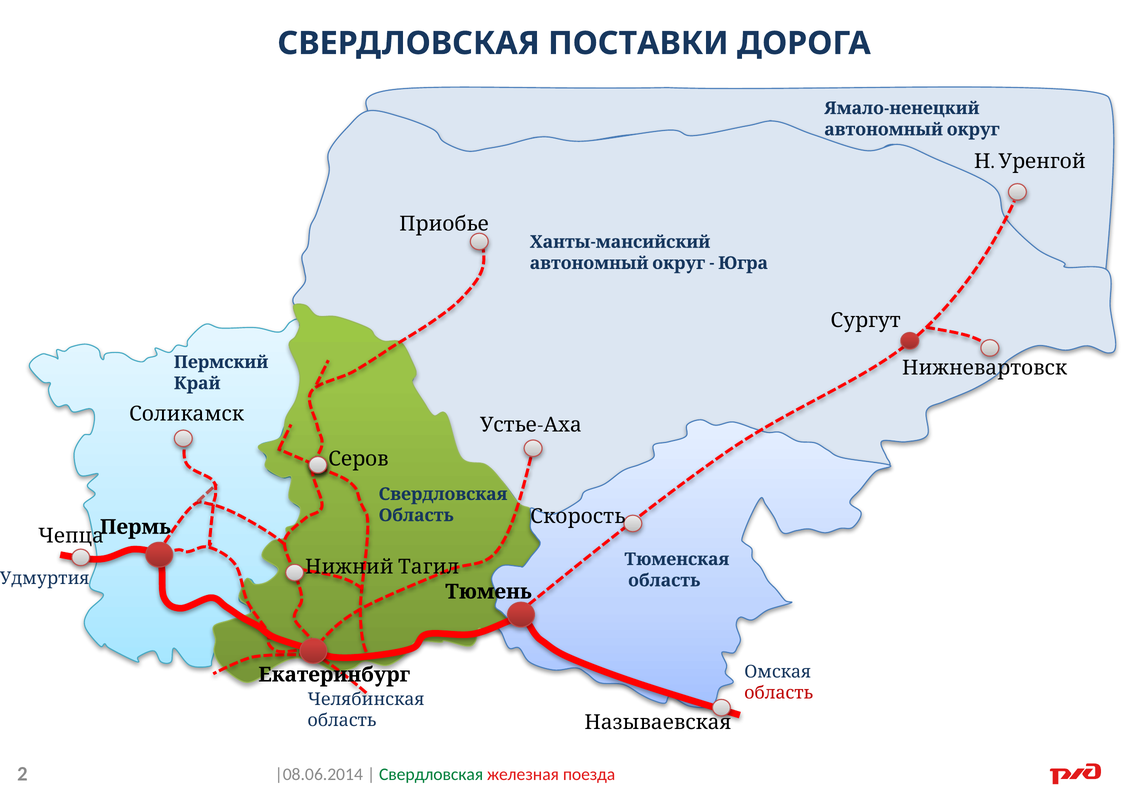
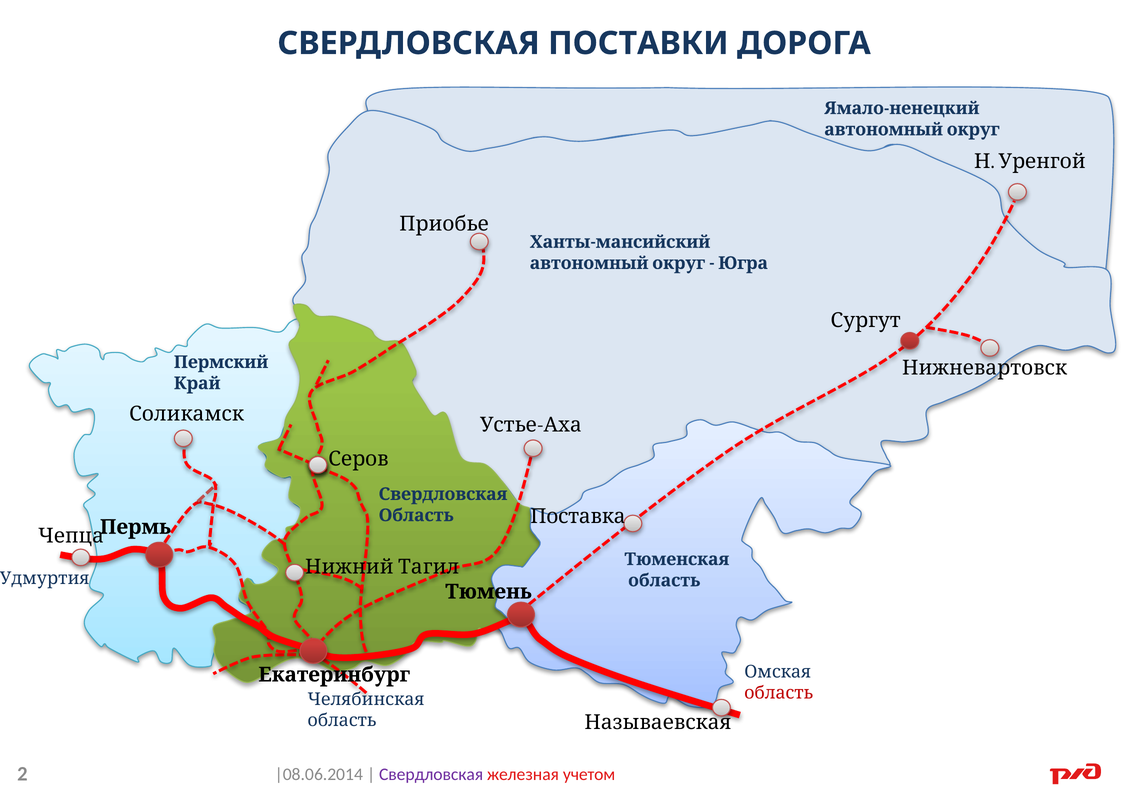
Скорость: Скорость -> Поставка
Свердловская at (431, 775) colour: green -> purple
поезда: поезда -> учетом
